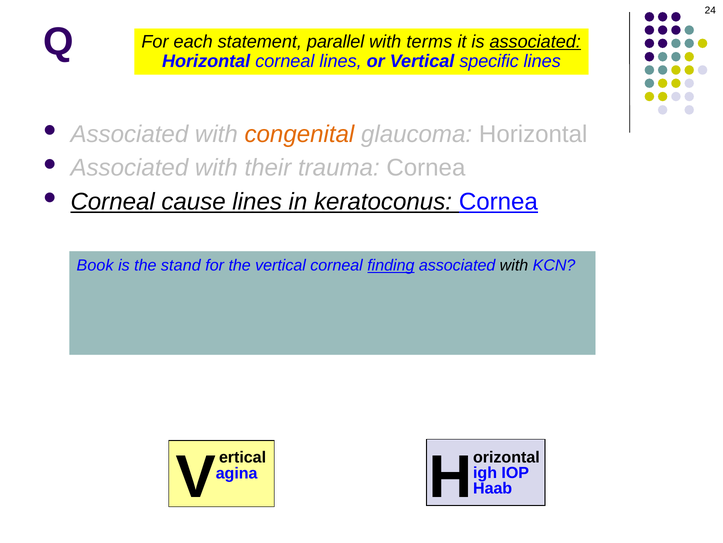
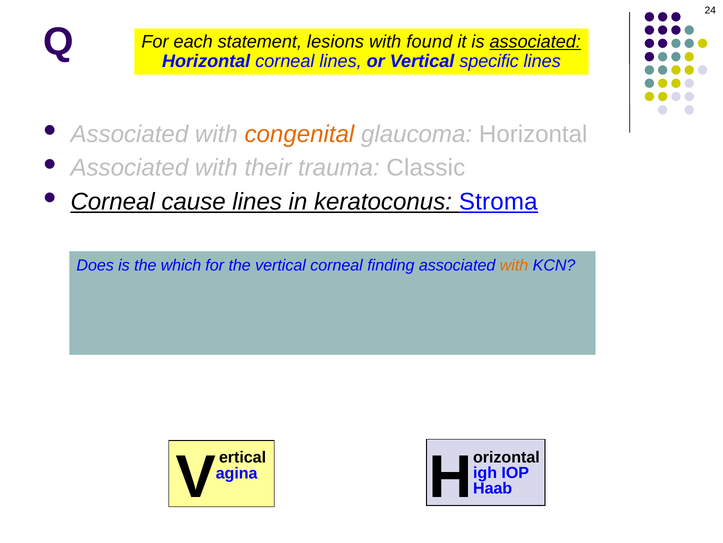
statement parallel: parallel -> lesions
terms: terms -> found
trauma Cornea: Cornea -> Classic
keratoconus Cornea: Cornea -> Stroma
Book: Book -> Does
stand: stand -> which
finding underline: present -> none
with at (514, 265) colour: black -> orange
